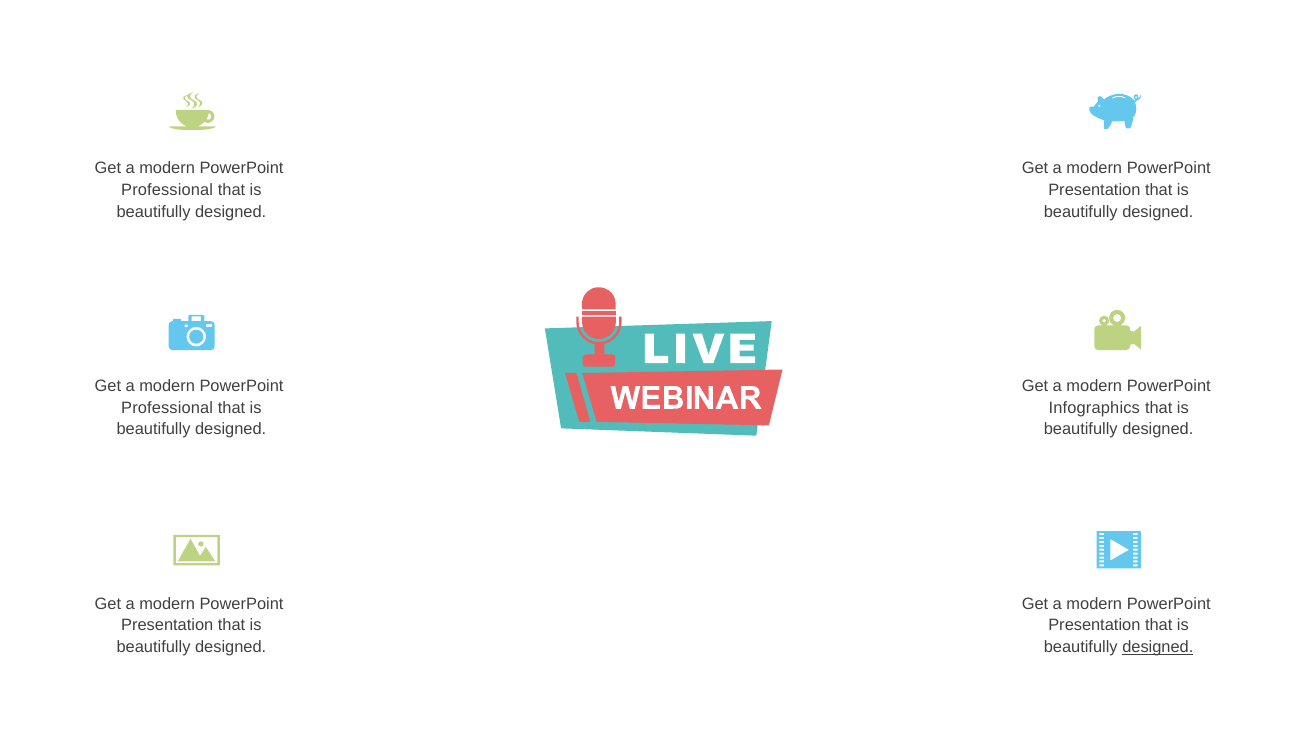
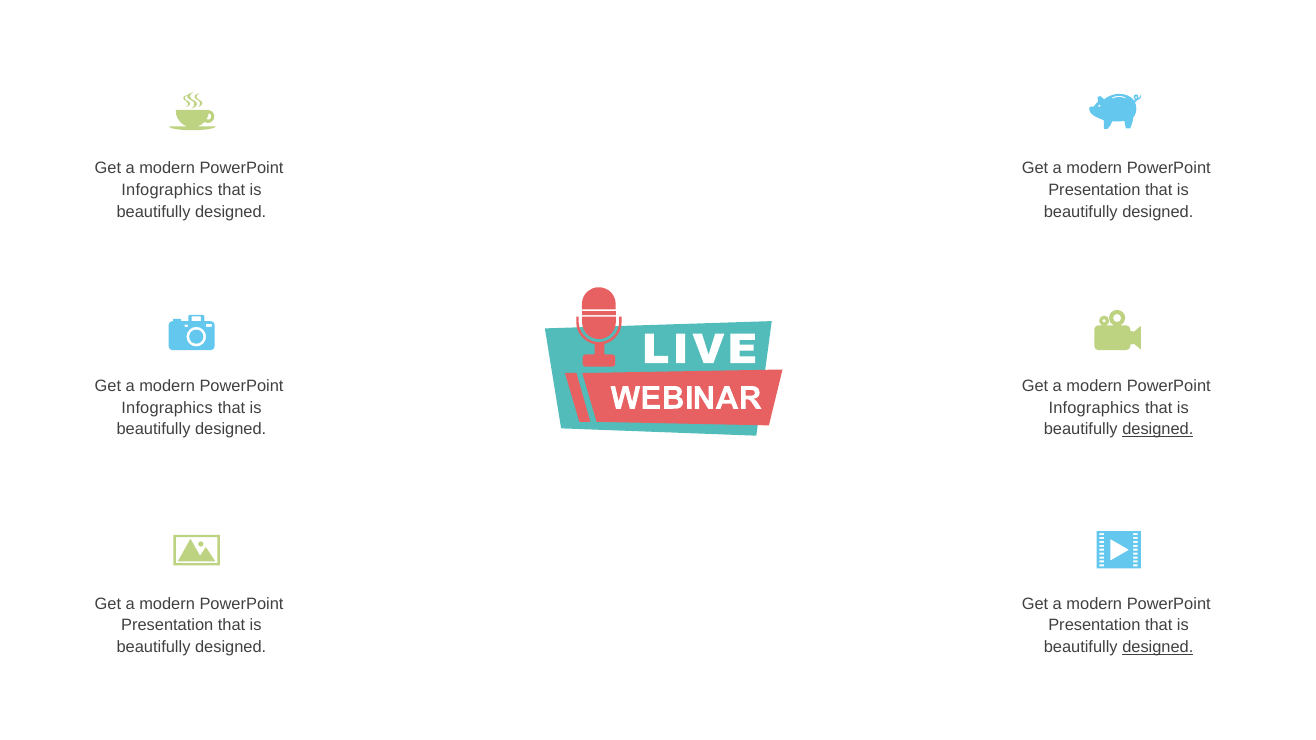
Professional at (167, 190): Professional -> Infographics
Professional at (167, 408): Professional -> Infographics
designed at (1158, 430) underline: none -> present
